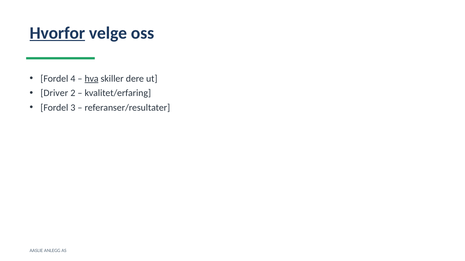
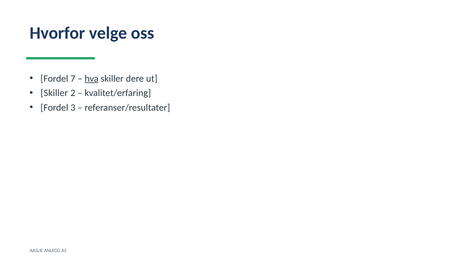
Hvorfor underline: present -> none
4: 4 -> 7
Driver at (54, 93): Driver -> Skiller
